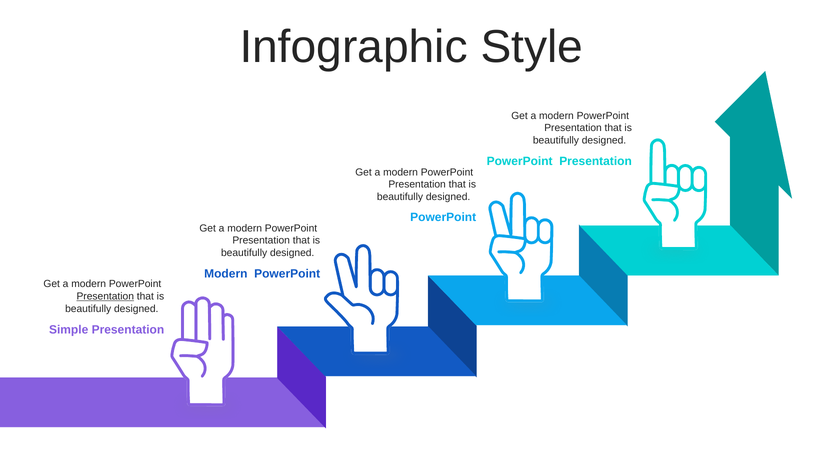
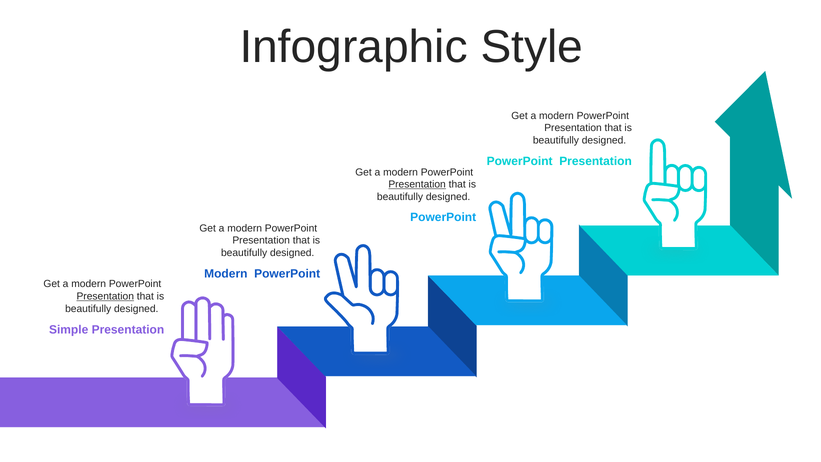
Presentation at (417, 184) underline: none -> present
